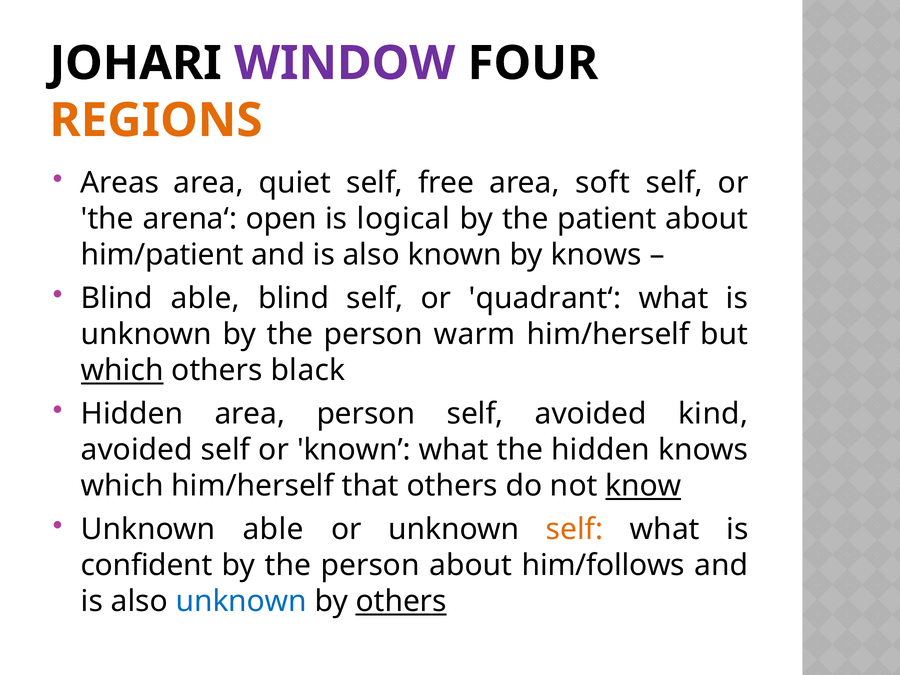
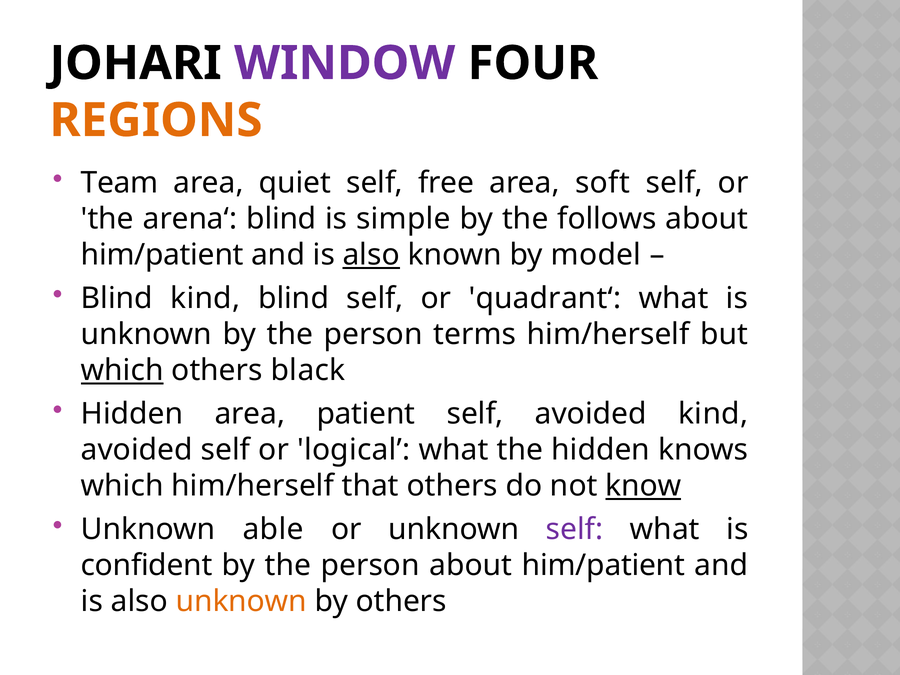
Areas: Areas -> Team
arena‘ open: open -> blind
logical: logical -> simple
patient: patient -> follows
also at (371, 255) underline: none -> present
by knows: knows -> model
Blind able: able -> kind
warm: warm -> terms
area person: person -> patient
or known: known -> logical
self at (575, 529) colour: orange -> purple
person about him/follows: him/follows -> him/patient
unknown at (241, 601) colour: blue -> orange
others at (401, 601) underline: present -> none
